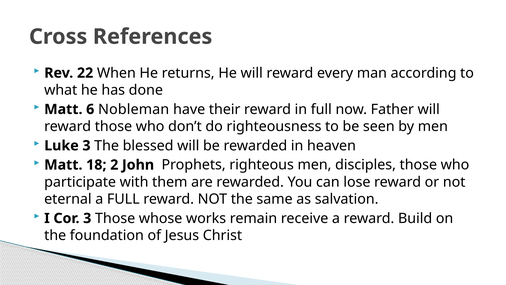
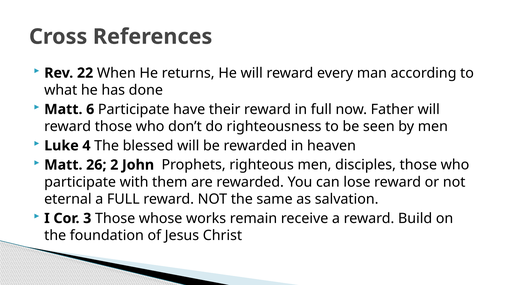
6 Nobleman: Nobleman -> Participate
Luke 3: 3 -> 4
18: 18 -> 26
